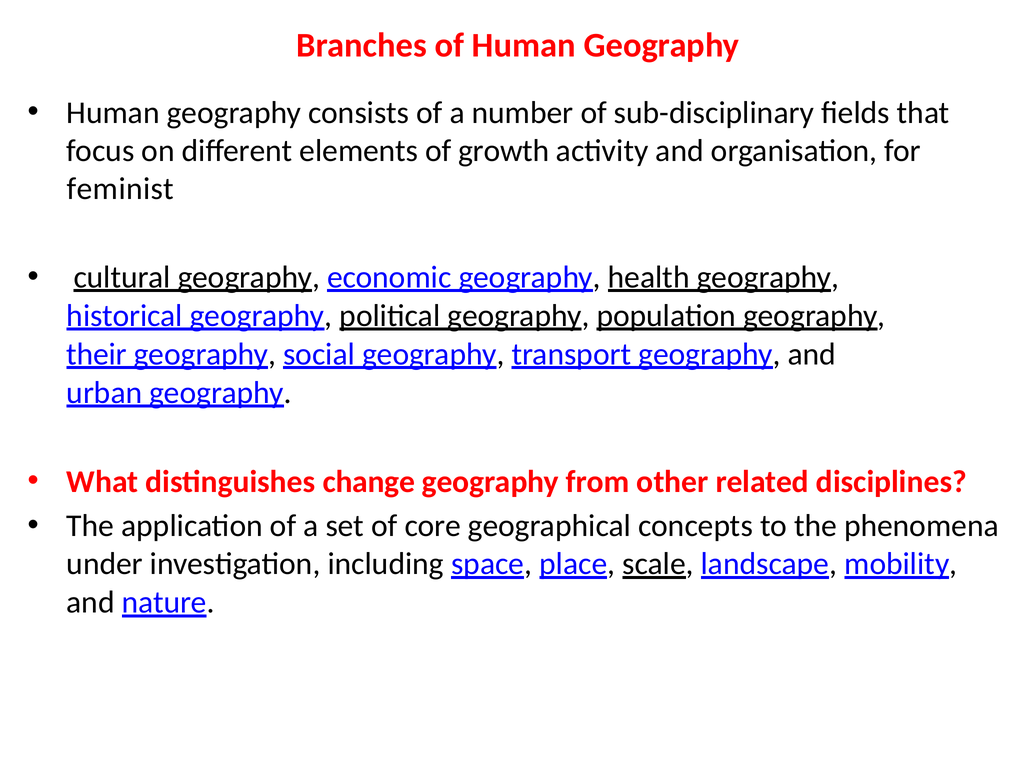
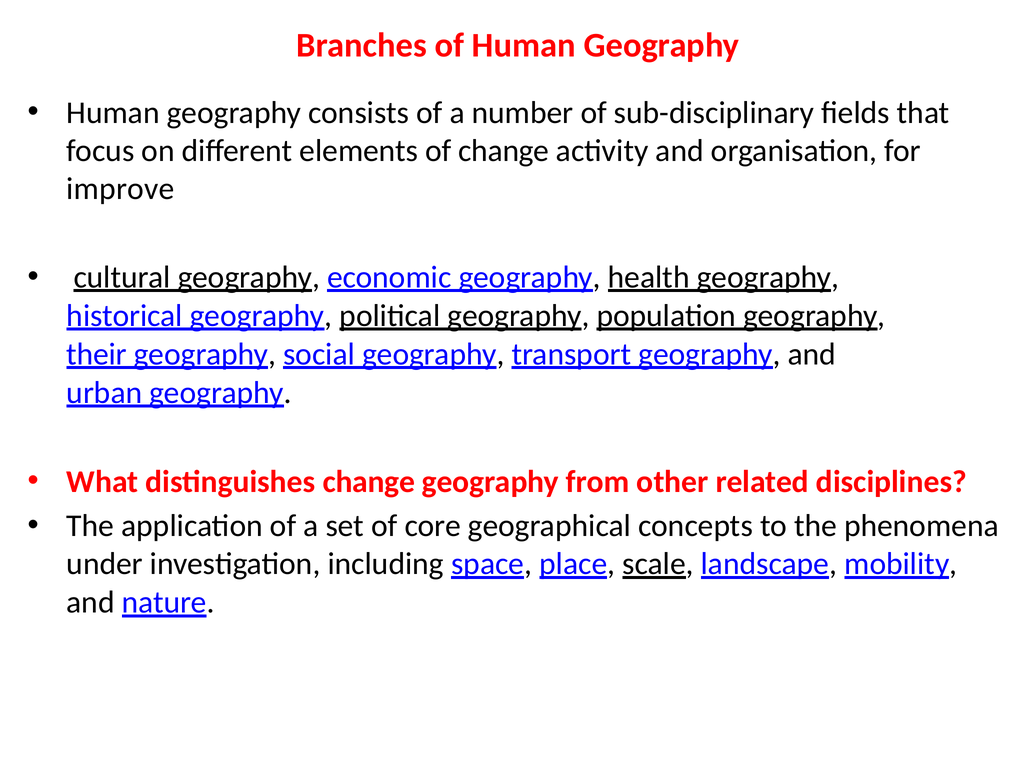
of growth: growth -> change
feminist: feminist -> improve
